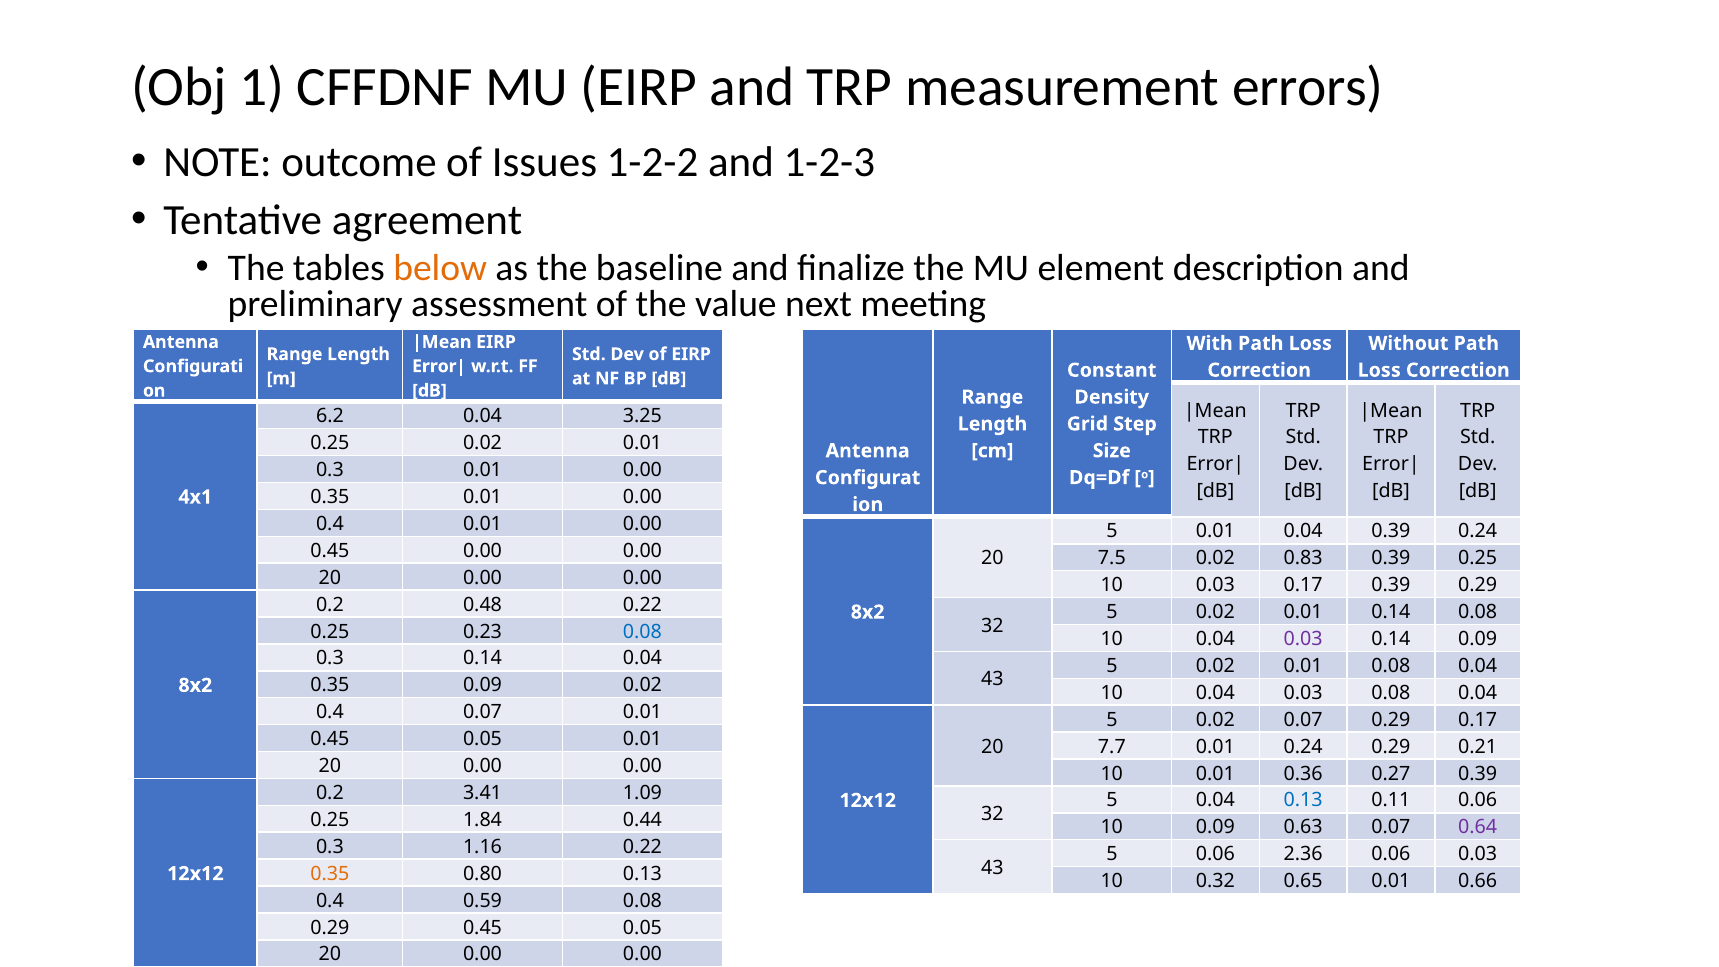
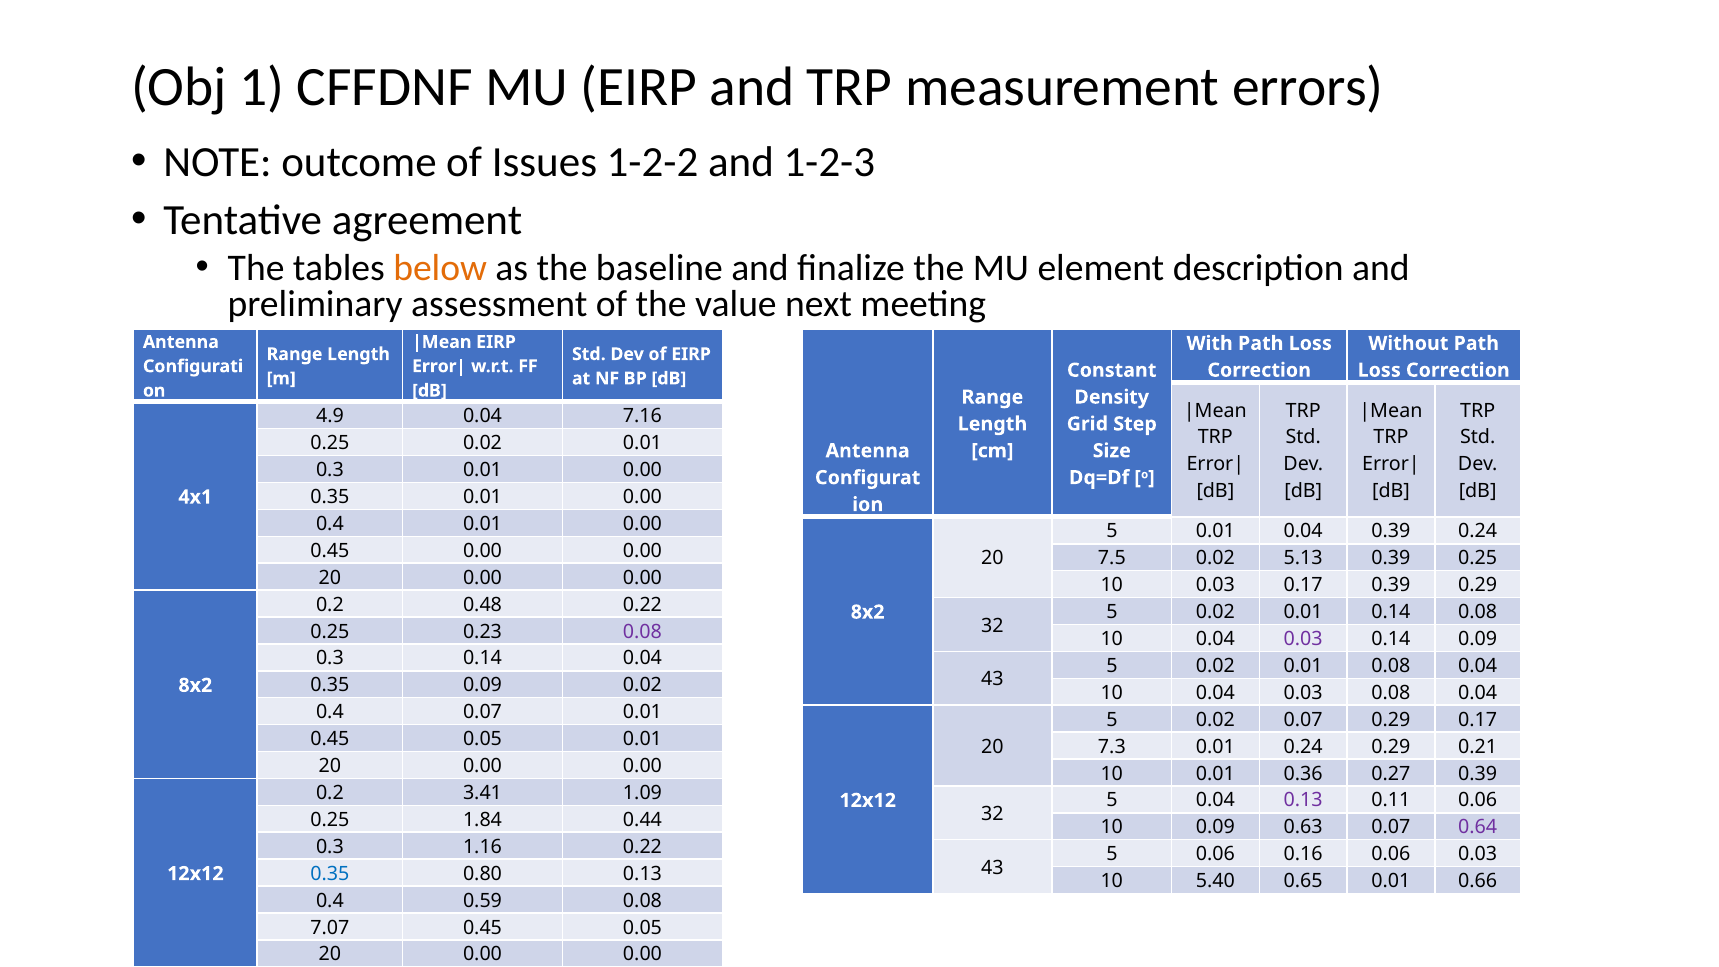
6.2: 6.2 -> 4.9
3.25: 3.25 -> 7.16
0.83: 0.83 -> 5.13
0.08 at (642, 632) colour: blue -> purple
7.7: 7.7 -> 7.3
0.13 at (1303, 800) colour: blue -> purple
2.36: 2.36 -> 0.16
0.35 at (330, 874) colour: orange -> blue
0.32: 0.32 -> 5.40
0.29 at (330, 927): 0.29 -> 7.07
